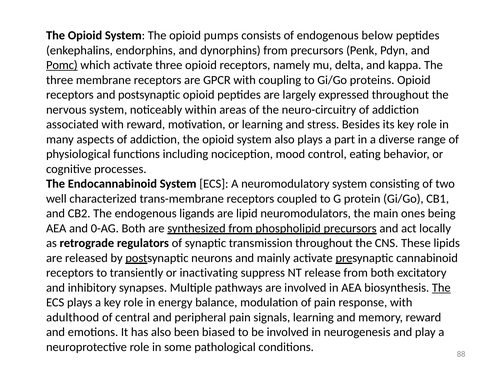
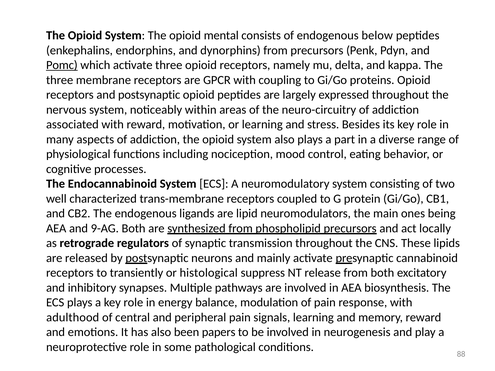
pumps: pumps -> mental
0-AG: 0-AG -> 9-AG
inactivating: inactivating -> histological
The at (441, 288) underline: present -> none
biased: biased -> papers
